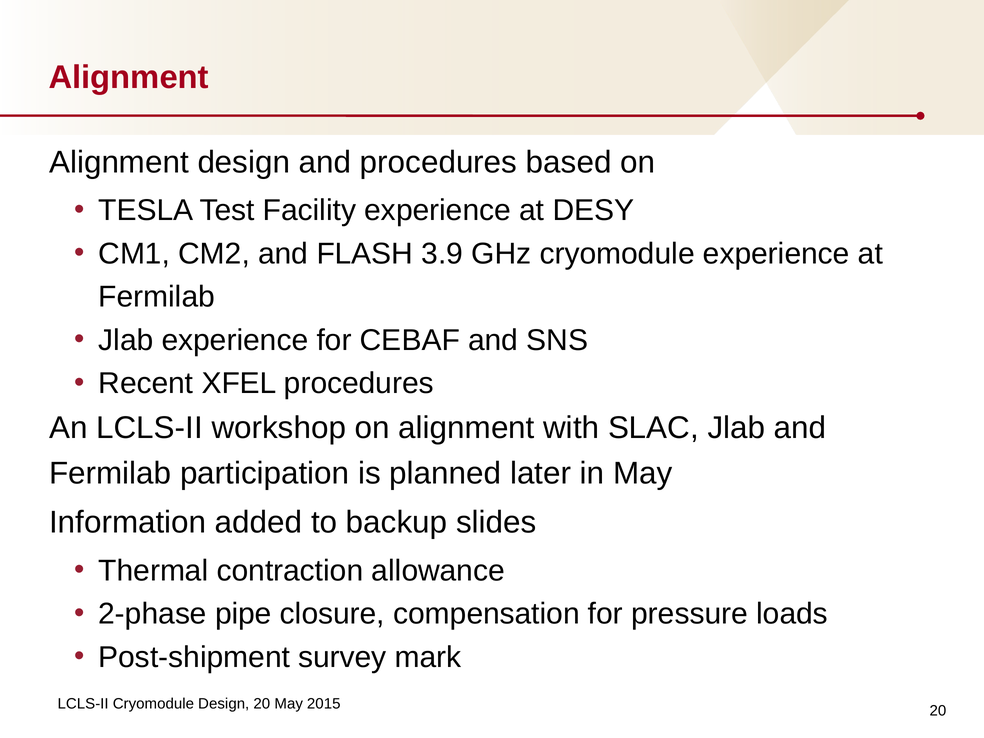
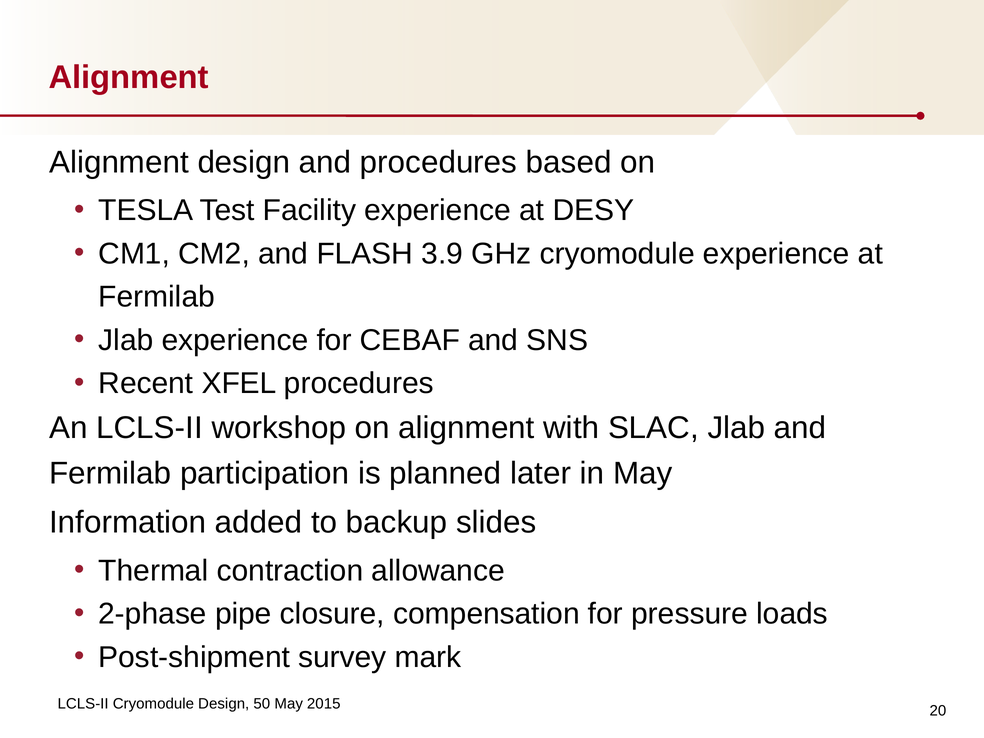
Design 20: 20 -> 50
